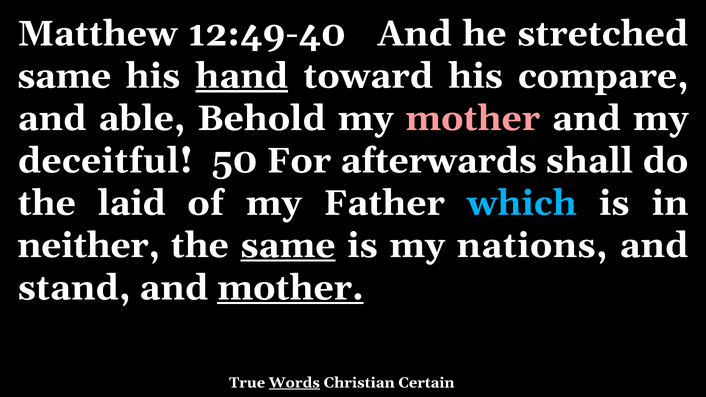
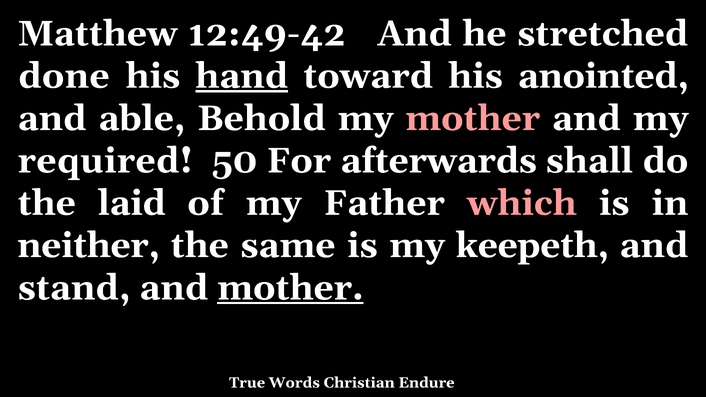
12:49-40: 12:49-40 -> 12:49-42
same at (64, 76): same -> done
compare: compare -> anointed
deceitful: deceitful -> required
which colour: light blue -> pink
same at (288, 246) underline: present -> none
nations: nations -> keepeth
Words underline: present -> none
Certain: Certain -> Endure
